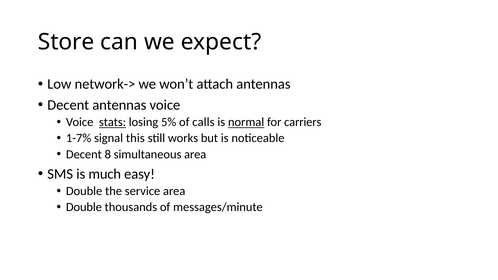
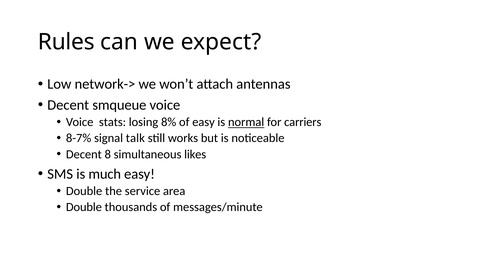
Store: Store -> Rules
Decent antennas: antennas -> smqueue
stats underline: present -> none
5%: 5% -> 8%
of calls: calls -> easy
1-7%: 1-7% -> 8-7%
this: this -> talk
simultaneous area: area -> likes
